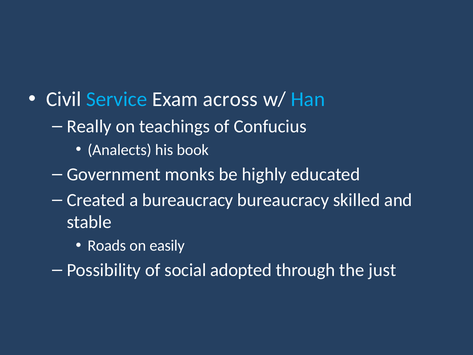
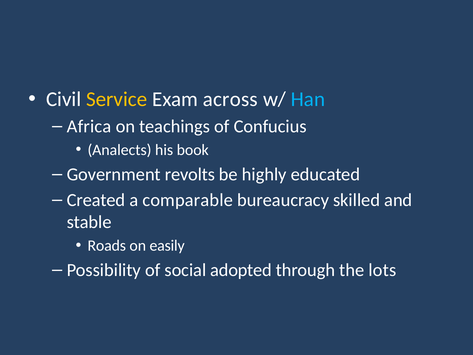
Service colour: light blue -> yellow
Really: Really -> Africa
monks: monks -> revolts
a bureaucracy: bureaucracy -> comparable
just: just -> lots
